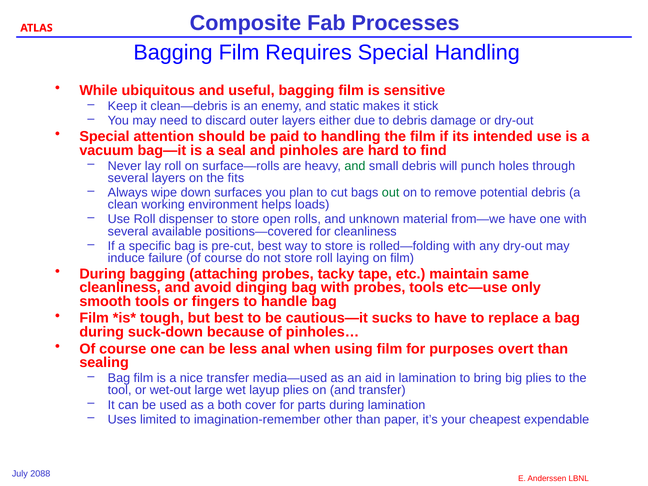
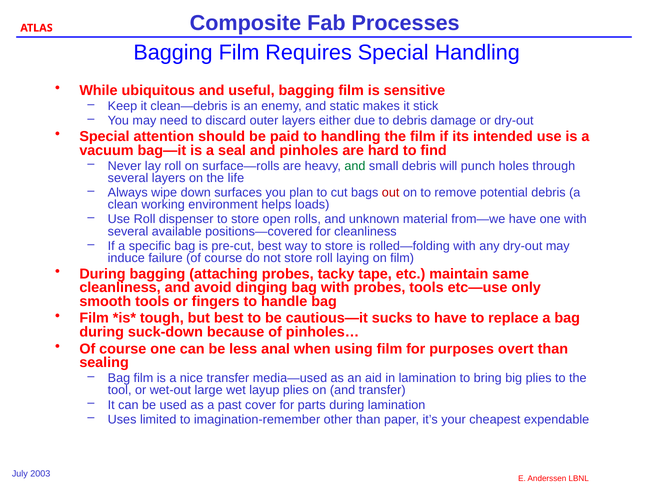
fits: fits -> life
out colour: green -> red
both: both -> past
2088: 2088 -> 2003
